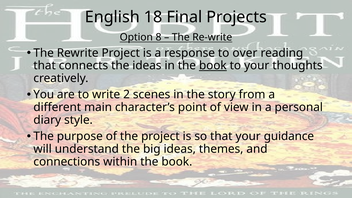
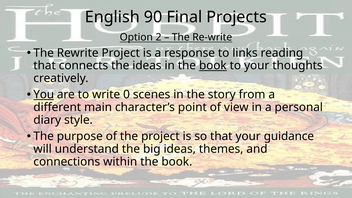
18: 18 -> 90
8: 8 -> 2
over: over -> links
You underline: none -> present
2: 2 -> 0
